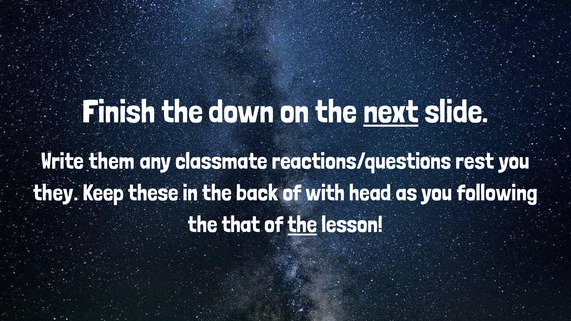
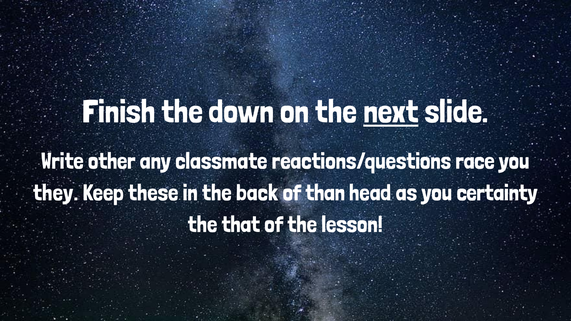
them: them -> other
rest: rest -> race
with: with -> than
following: following -> certainty
the at (302, 225) underline: present -> none
